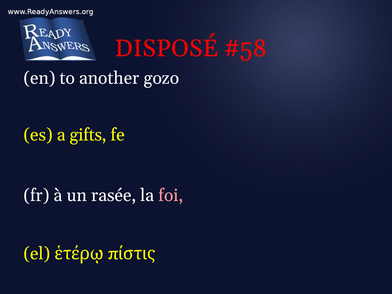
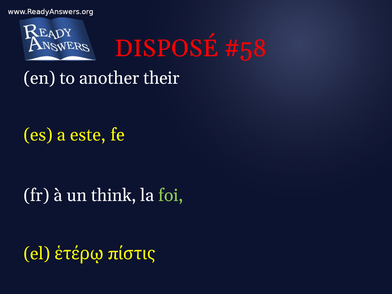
gozo: gozo -> their
gifts: gifts -> este
rasée: rasée -> think
foi colour: pink -> light green
